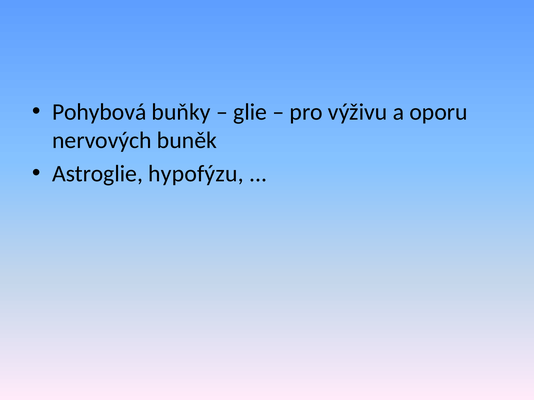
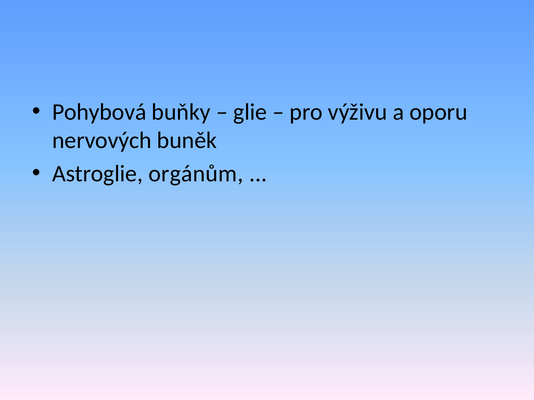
hypofýzu: hypofýzu -> orgánům
